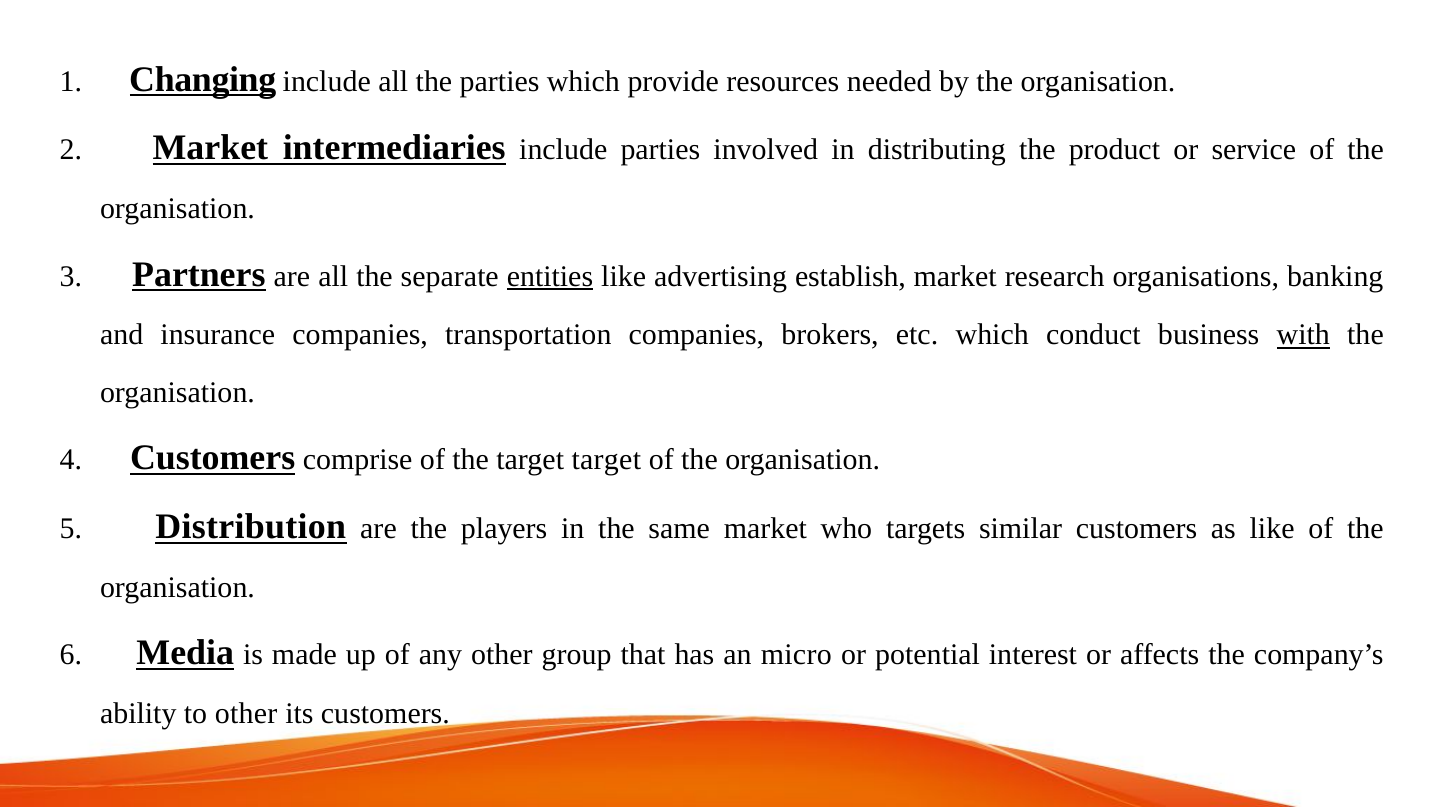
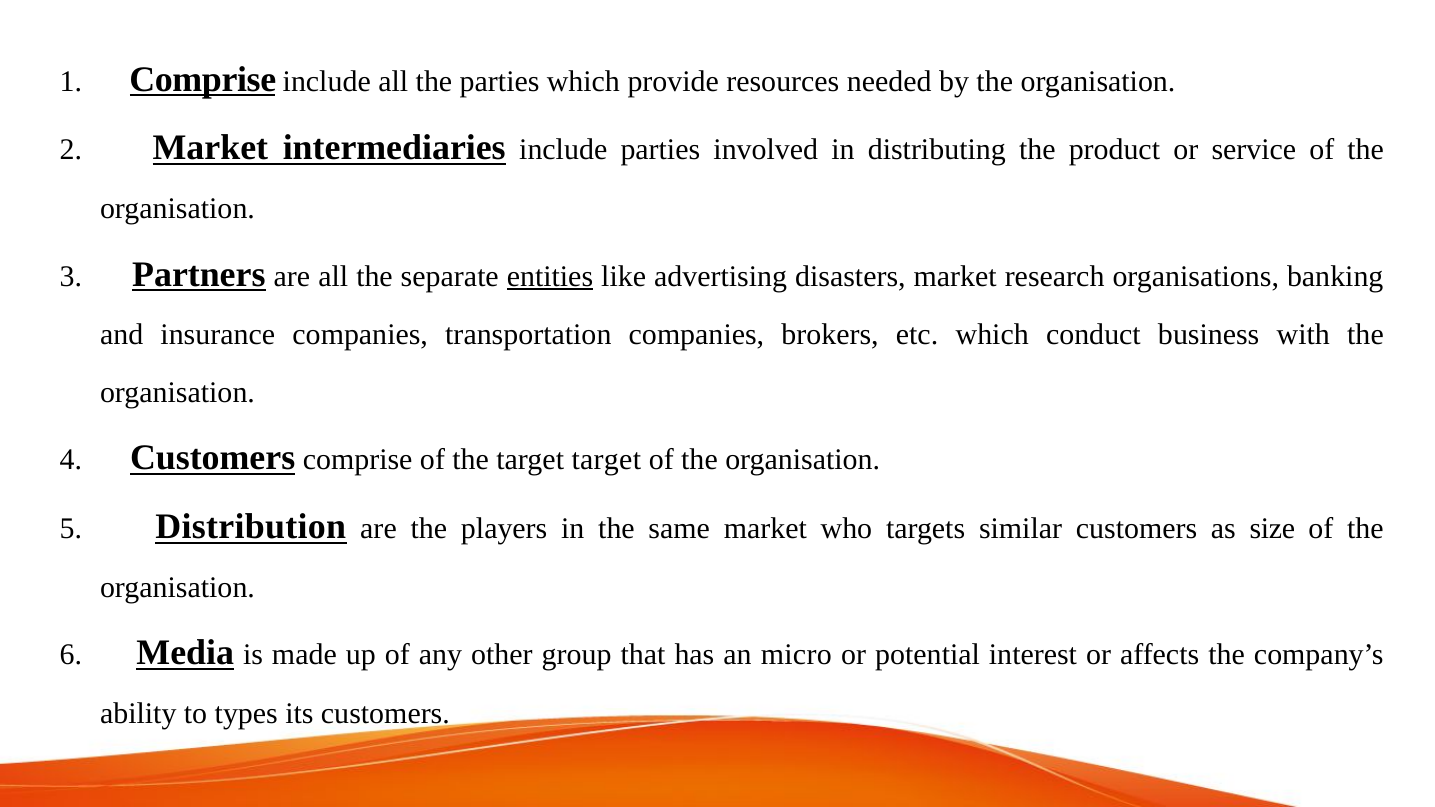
Changing at (203, 79): Changing -> Comprise
establish: establish -> disasters
with underline: present -> none
as like: like -> size
to other: other -> types
